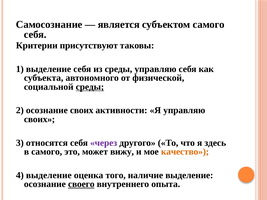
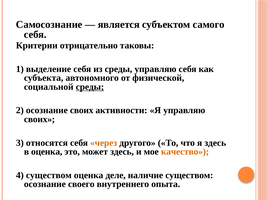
присутствуют: присутствуют -> отрицательно
через colour: purple -> orange
в самого: самого -> оценка
может вижу: вижу -> здесь
4 выделение: выделение -> существом
того: того -> деле
наличие выделение: выделение -> существом
своего underline: present -> none
